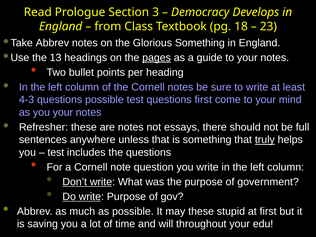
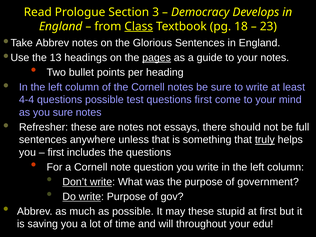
Class underline: none -> present
Glorious Something: Something -> Sentences
4-3: 4-3 -> 4-4
you your: your -> sure
test at (56, 152): test -> first
